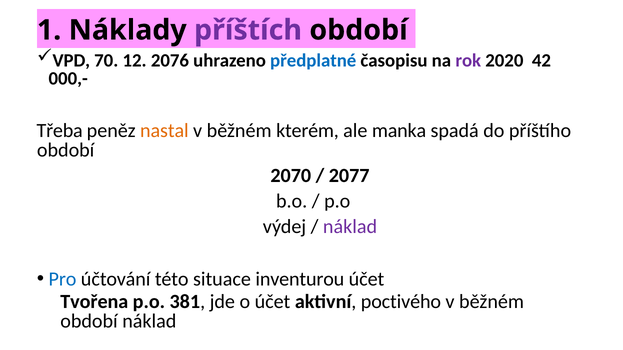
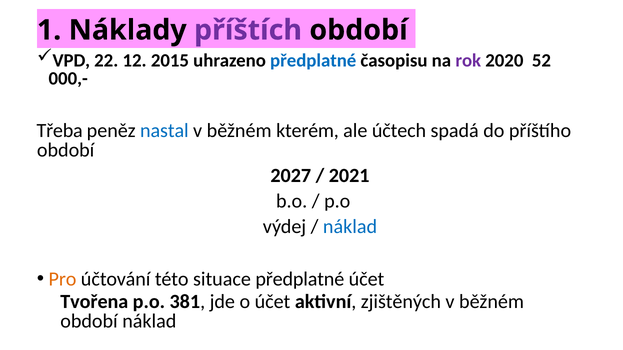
70: 70 -> 22
2076: 2076 -> 2015
42: 42 -> 52
nastal colour: orange -> blue
manka: manka -> účtech
2070: 2070 -> 2027
2077: 2077 -> 2021
náklad at (350, 227) colour: purple -> blue
Pro colour: blue -> orange
situace inventurou: inventurou -> předplatné
poctivého: poctivého -> zjištěných
